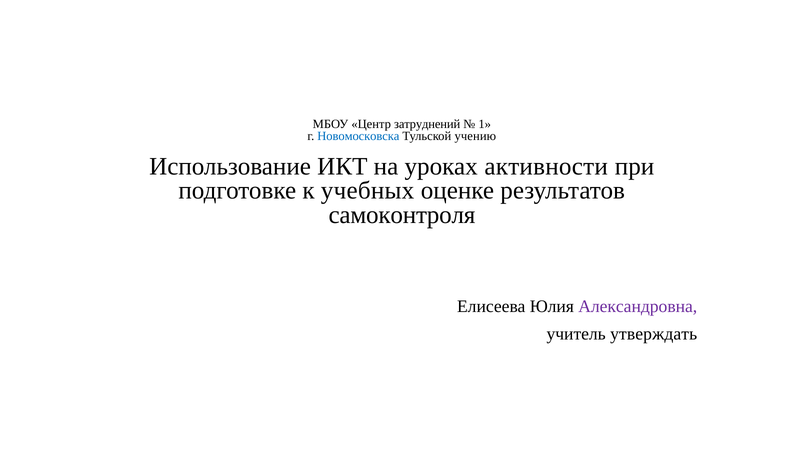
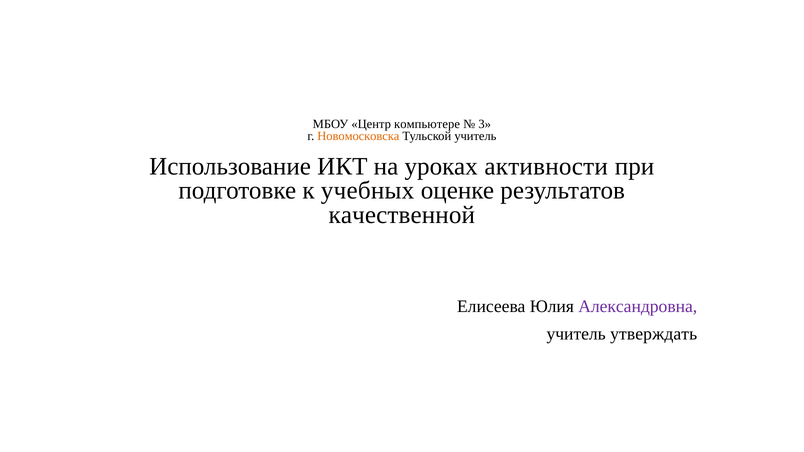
затруднений: затруднений -> компьютере
1: 1 -> 3
Новомосковска colour: blue -> orange
Тульской учению: учению -> учитель
самоконтроля: самоконтроля -> качественной
